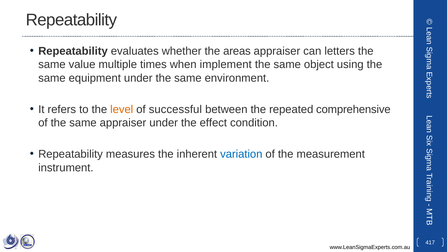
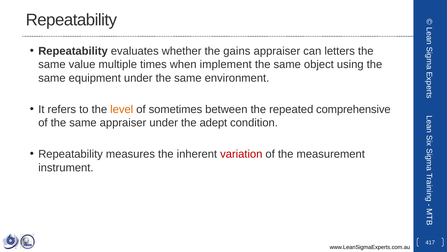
areas: areas -> gains
successful: successful -> sometimes
effect: effect -> adept
variation colour: blue -> red
